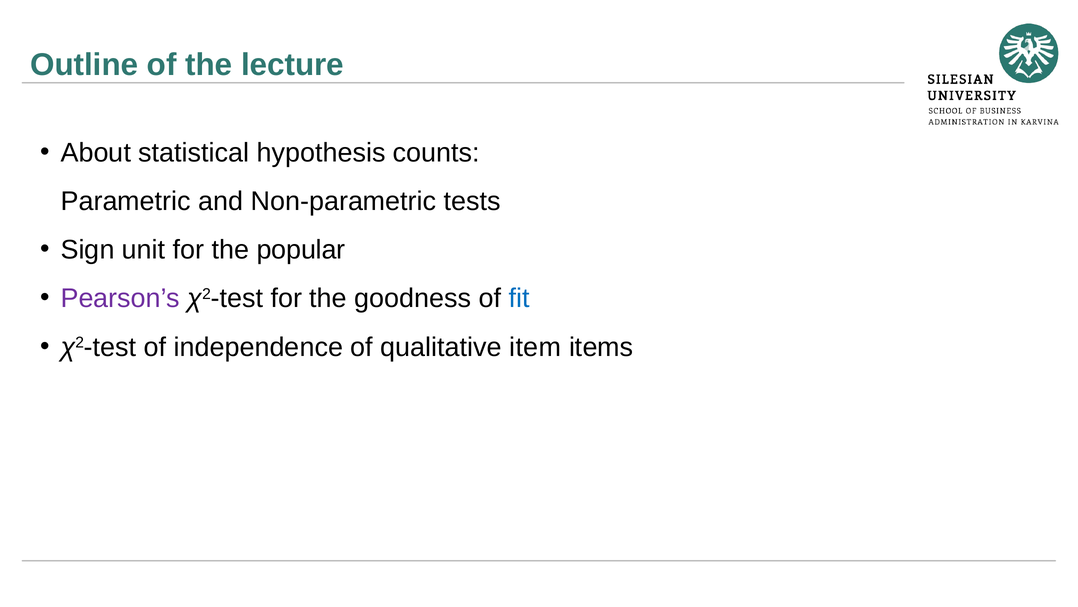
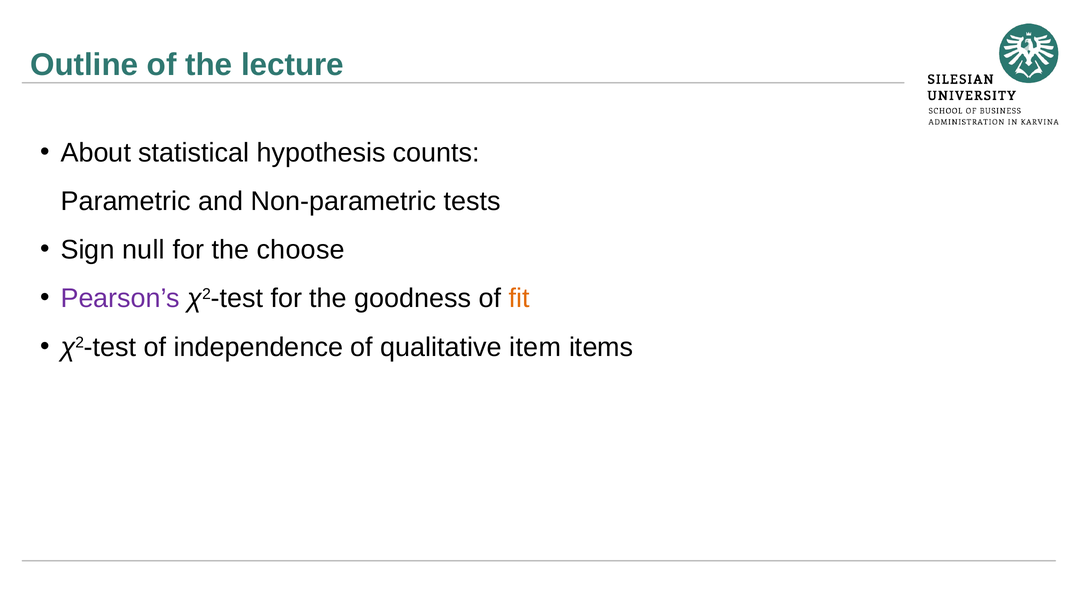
unit: unit -> null
popular: popular -> choose
fit colour: blue -> orange
